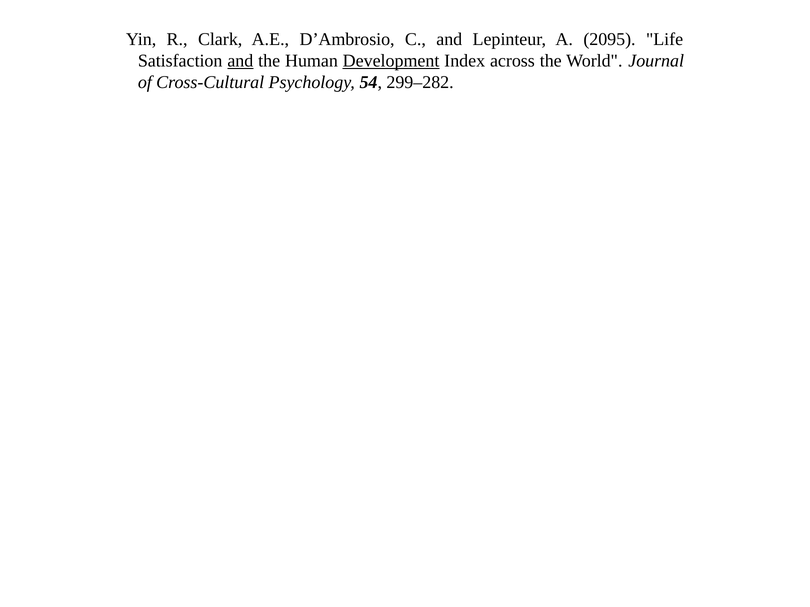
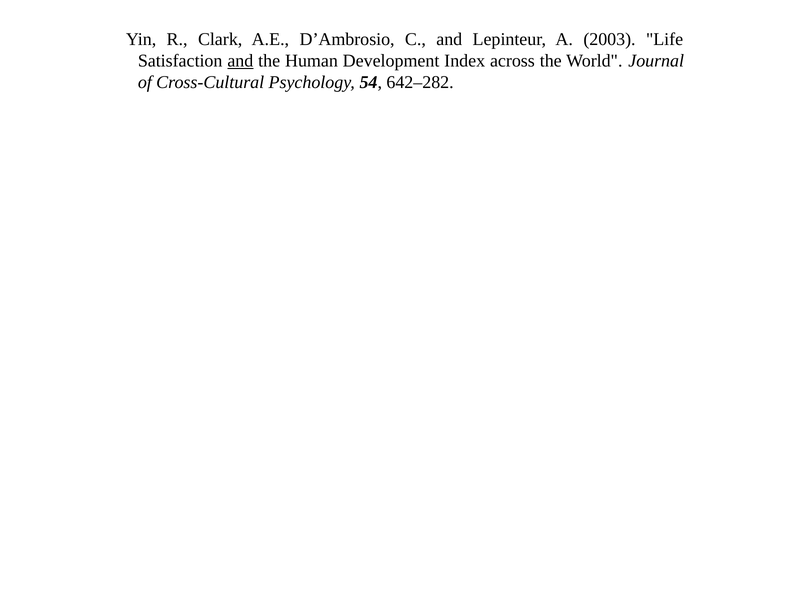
2095: 2095 -> 2003
Development underline: present -> none
299–282: 299–282 -> 642–282
